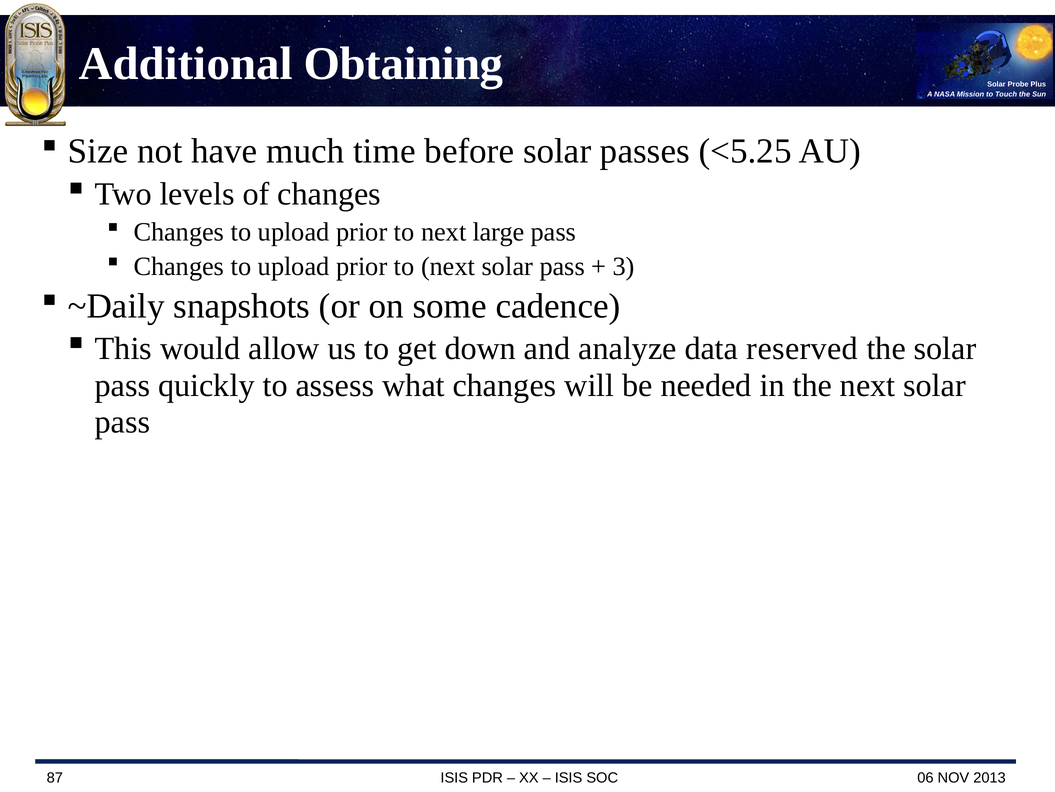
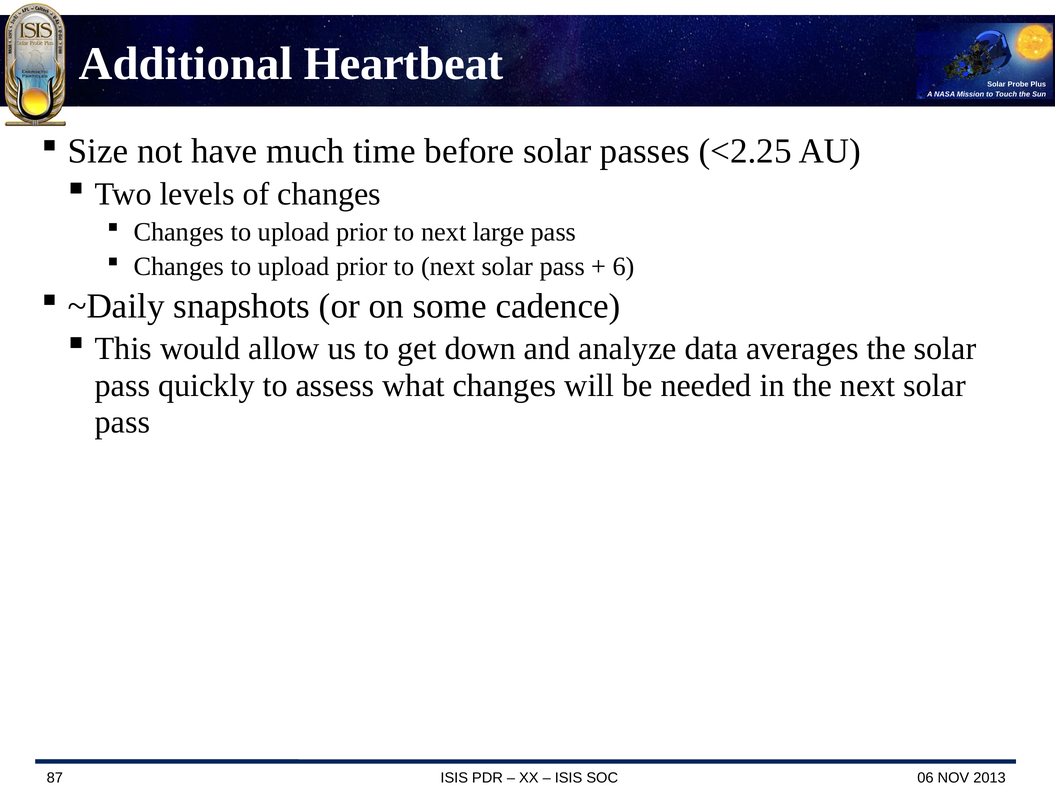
Obtaining: Obtaining -> Heartbeat
<5.25: <5.25 -> <2.25
3: 3 -> 6
reserved: reserved -> averages
